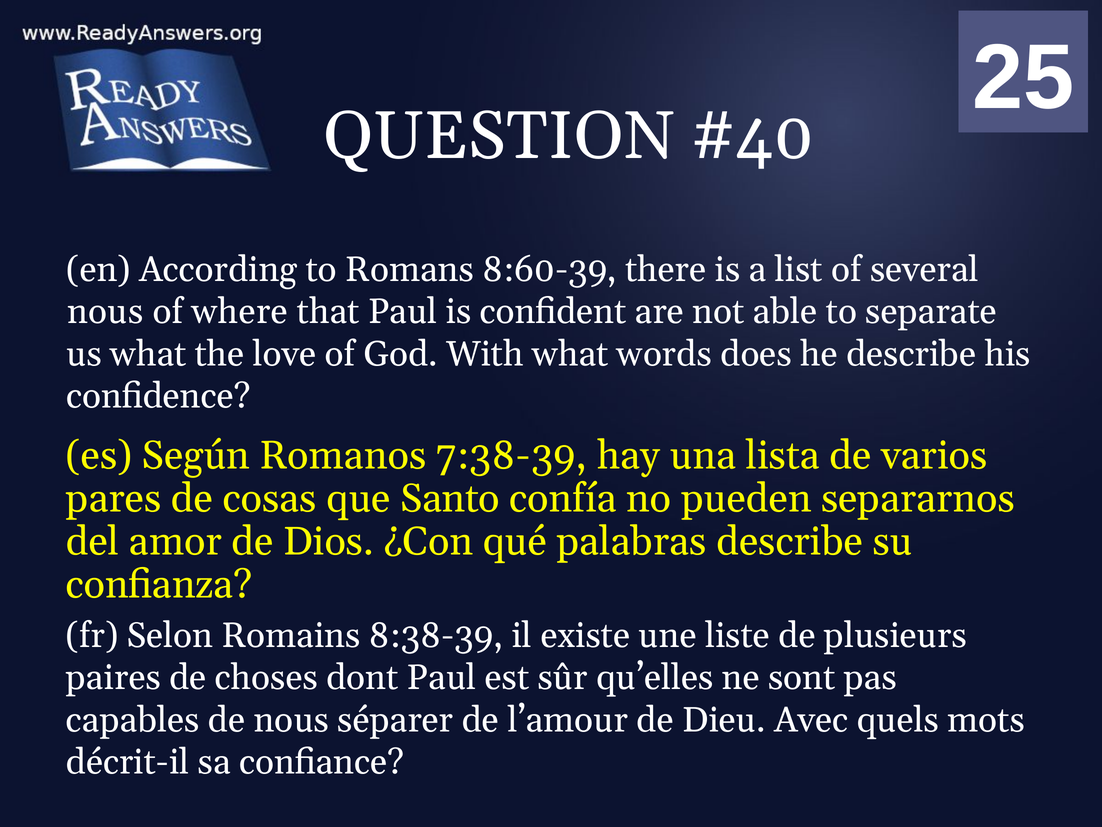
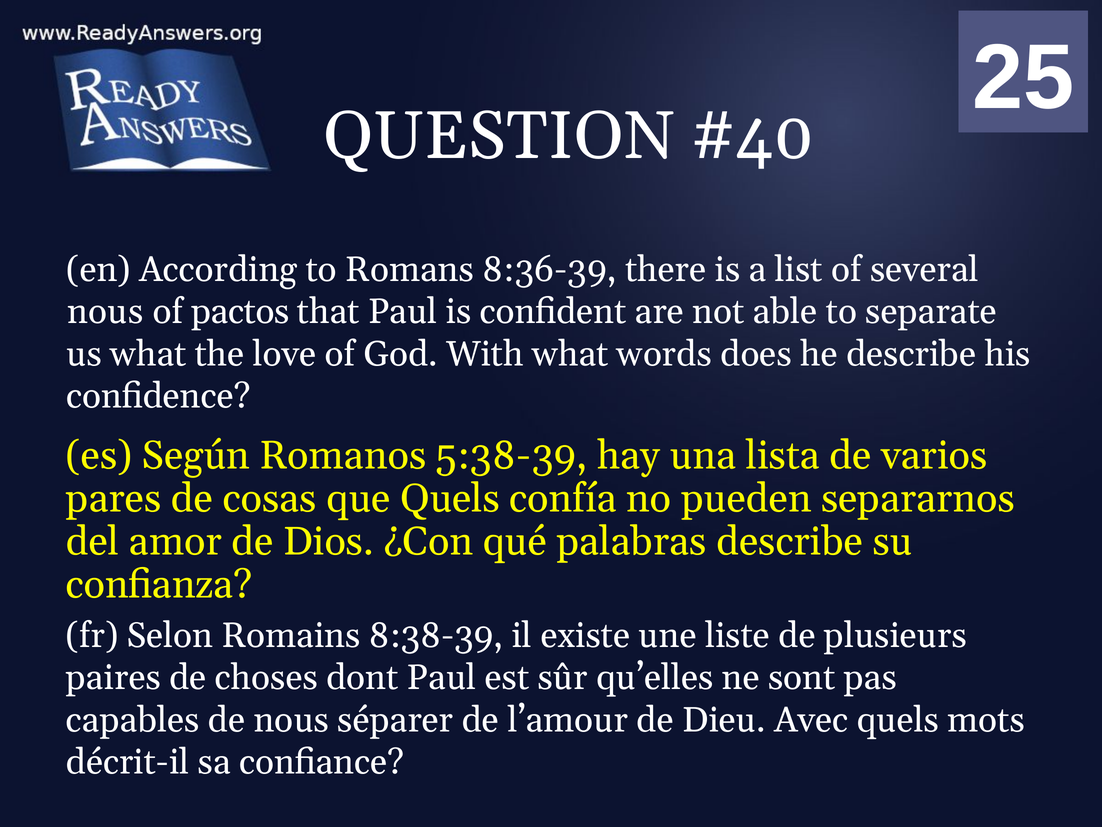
8:60-39: 8:60-39 -> 8:36-39
where: where -> pactos
7:38-39: 7:38-39 -> 5:38-39
que Santo: Santo -> Quels
